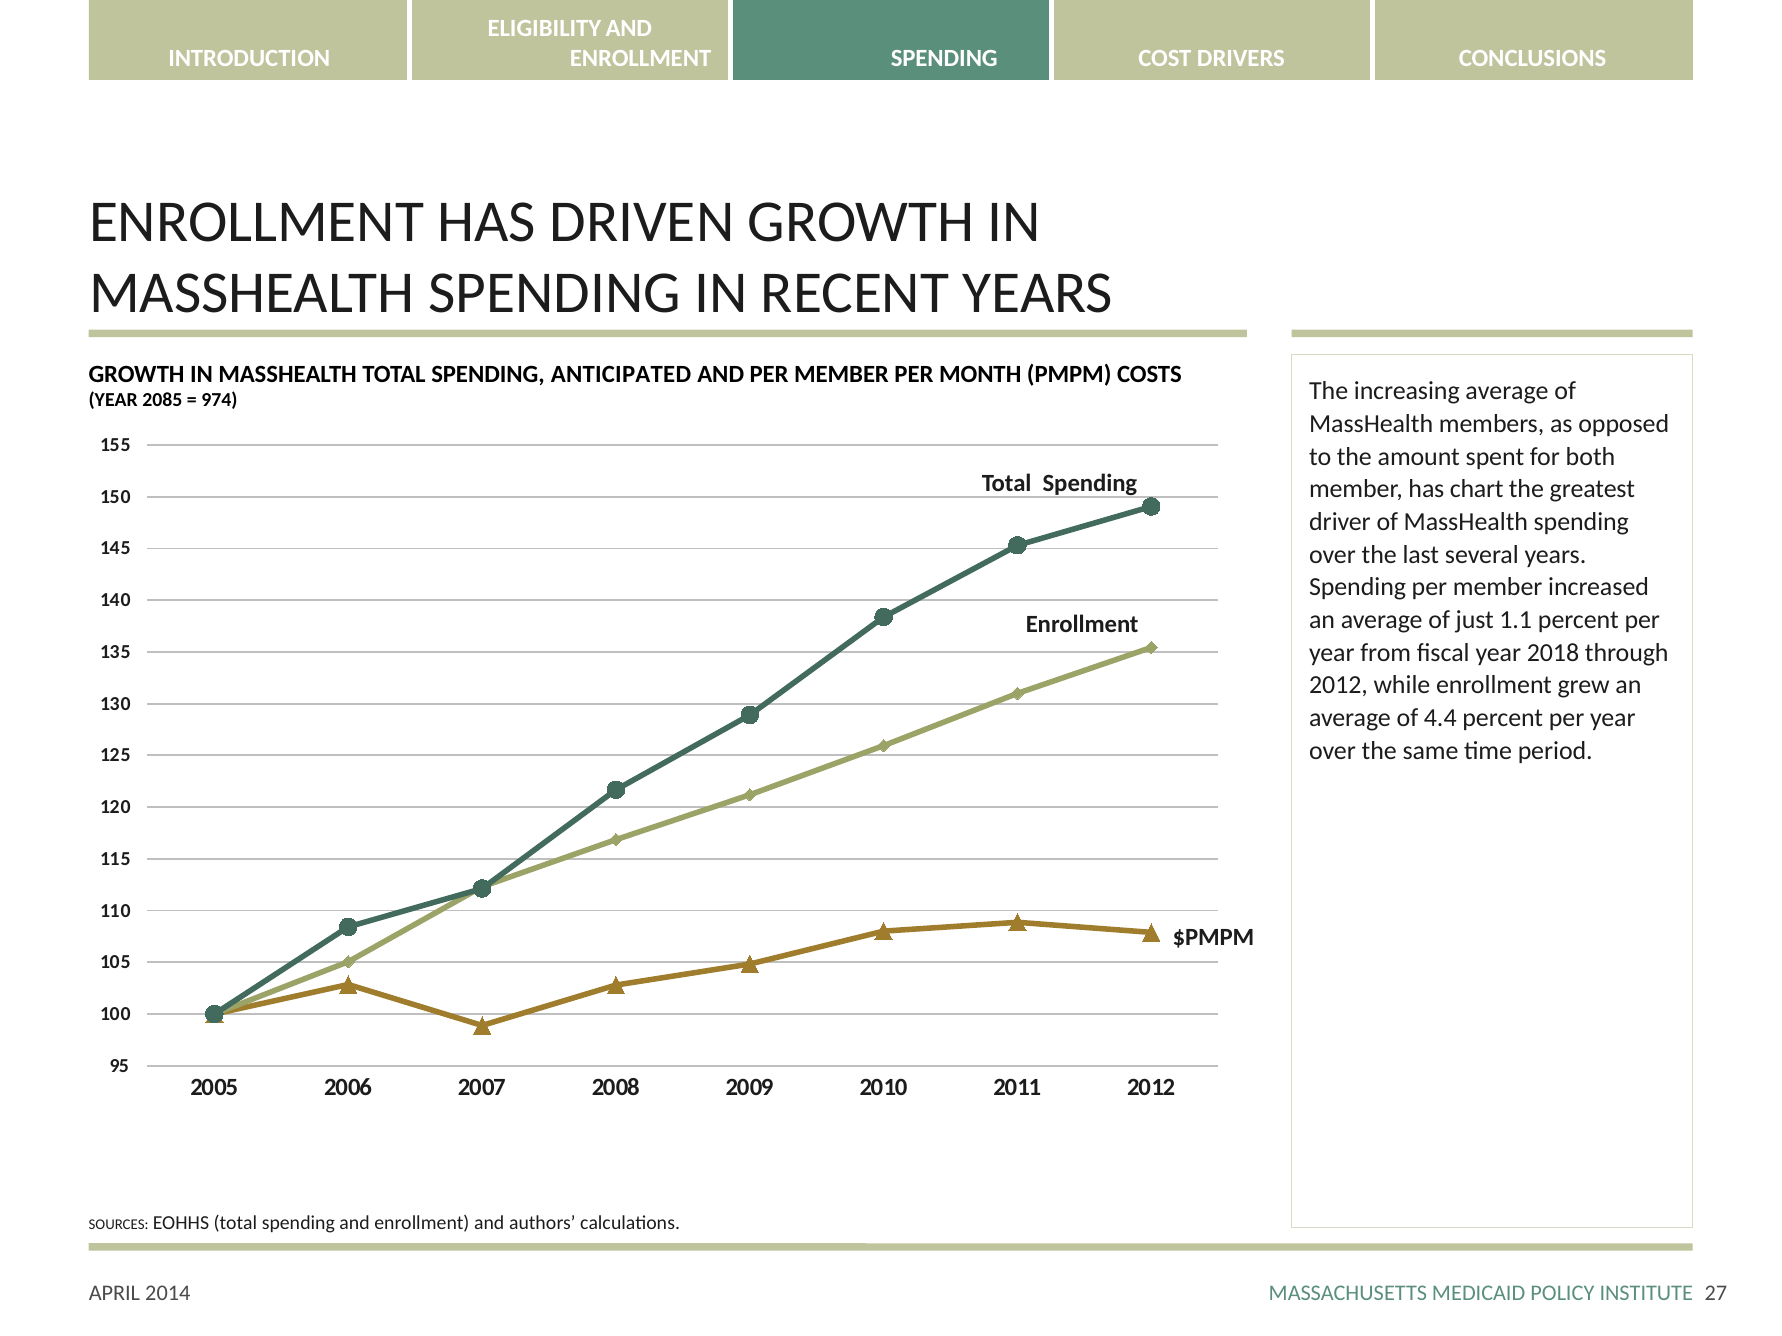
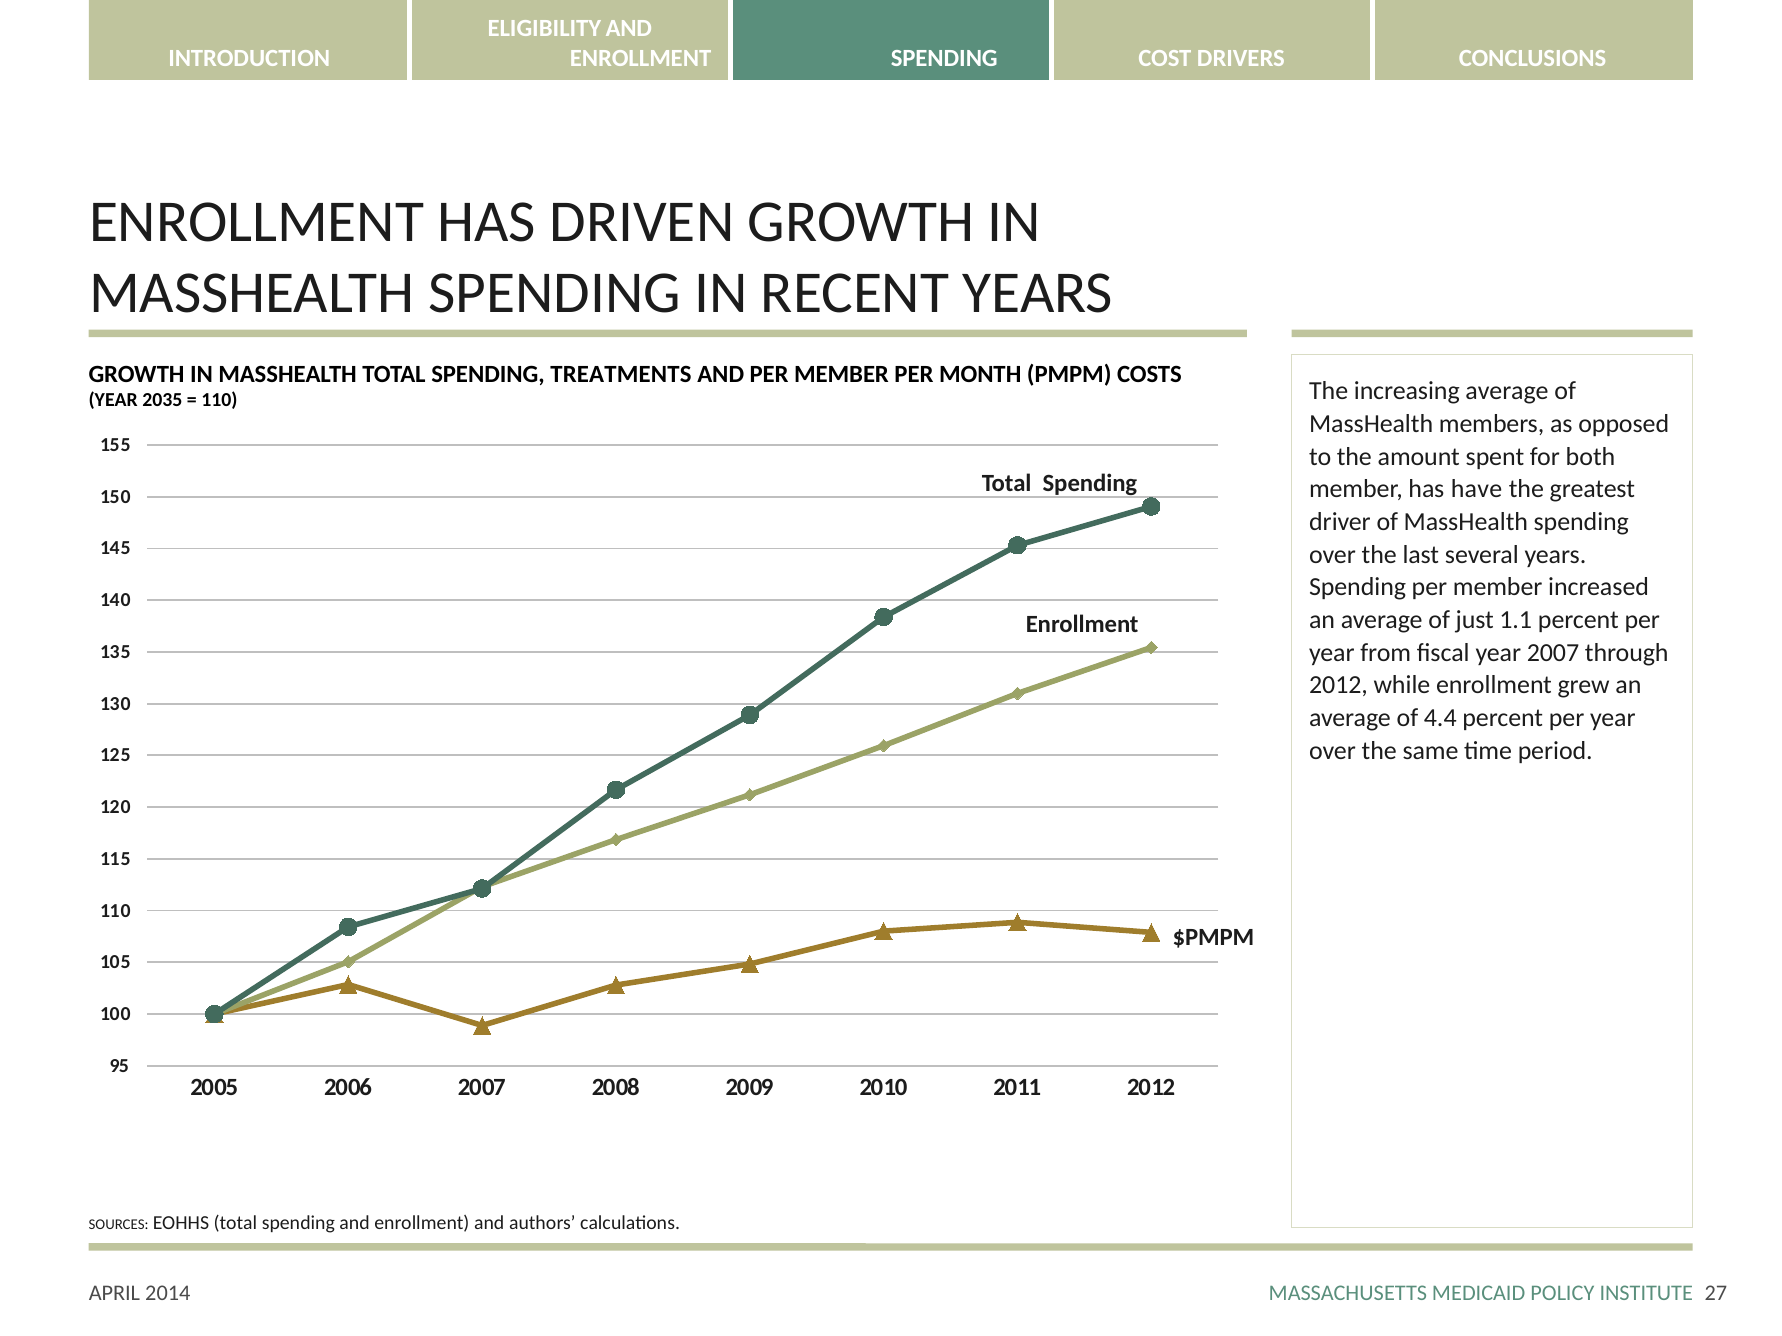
ANTICIPATED: ANTICIPATED -> TREATMENTS
2085: 2085 -> 2035
974 at (219, 400): 974 -> 110
chart: chart -> have
year 2018: 2018 -> 2007
